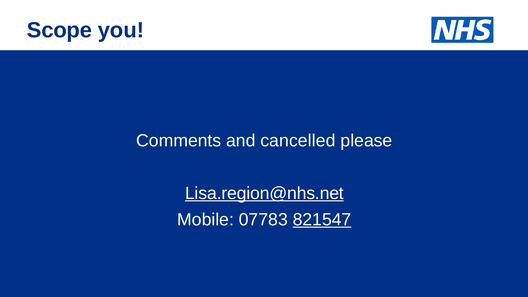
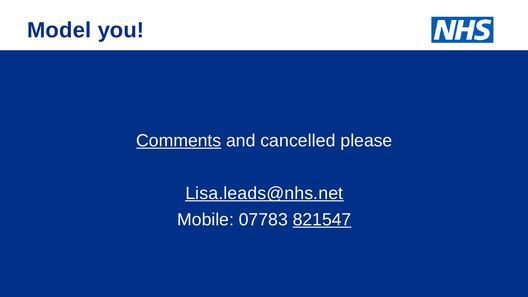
Scope: Scope -> Model
Comments underline: none -> present
Lisa.region@nhs.net: Lisa.region@nhs.net -> Lisa.leads@nhs.net
